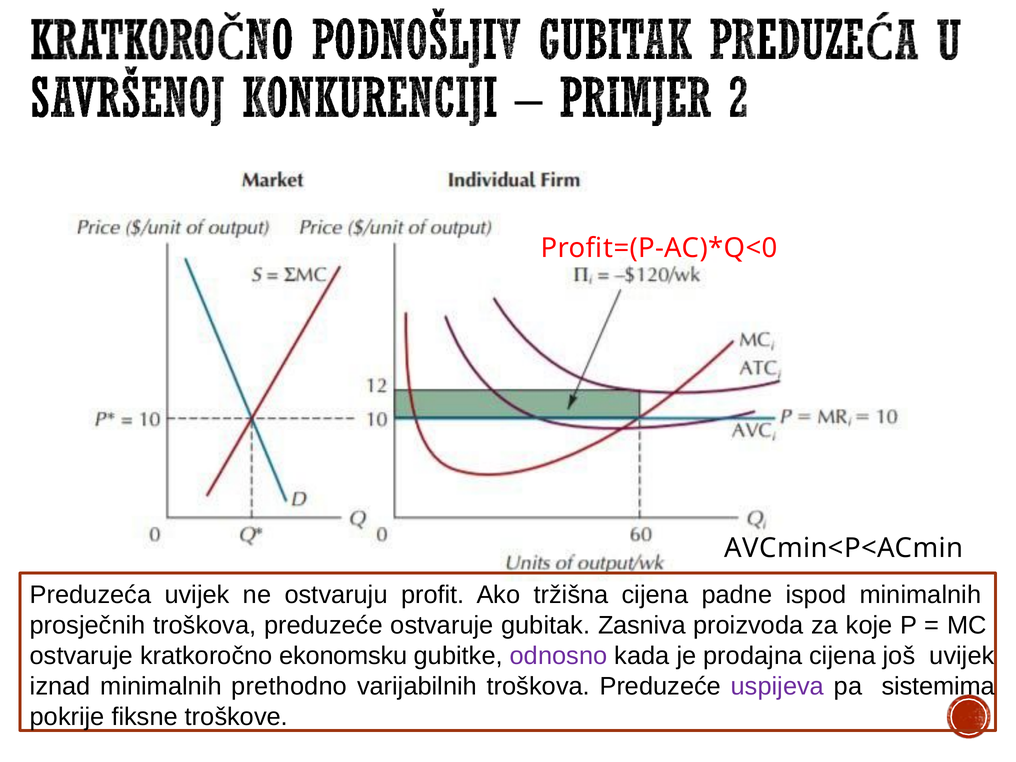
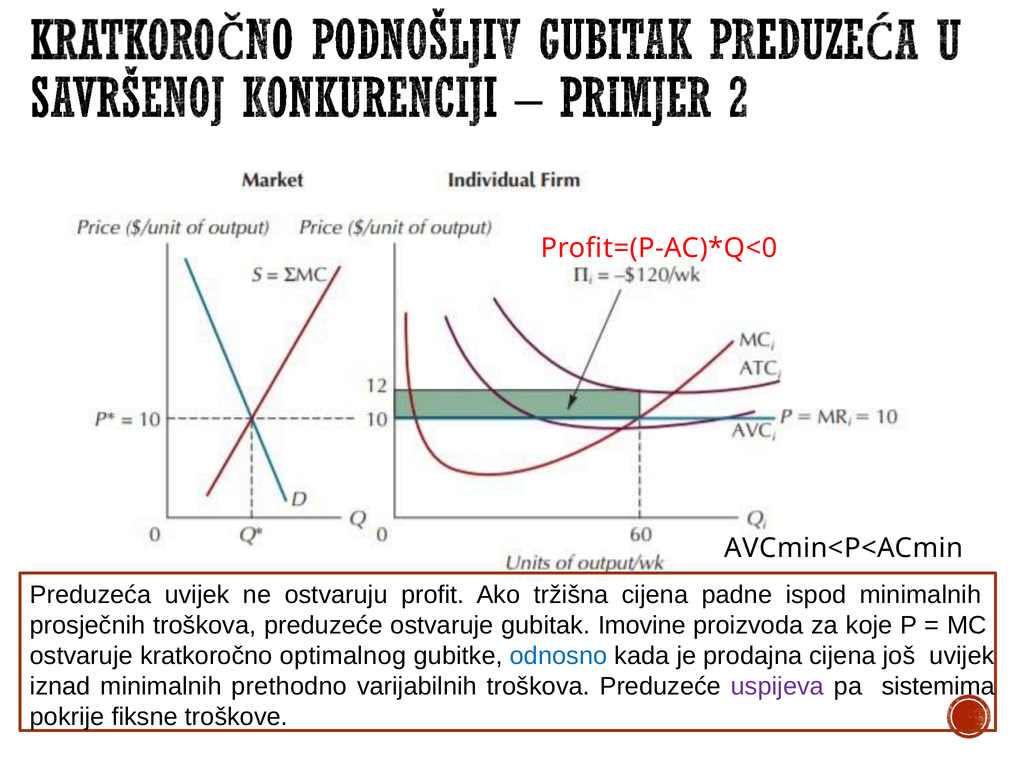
Zasniva: Zasniva -> Imovine
ekonomsku: ekonomsku -> optimalnog
odnosno colour: purple -> blue
